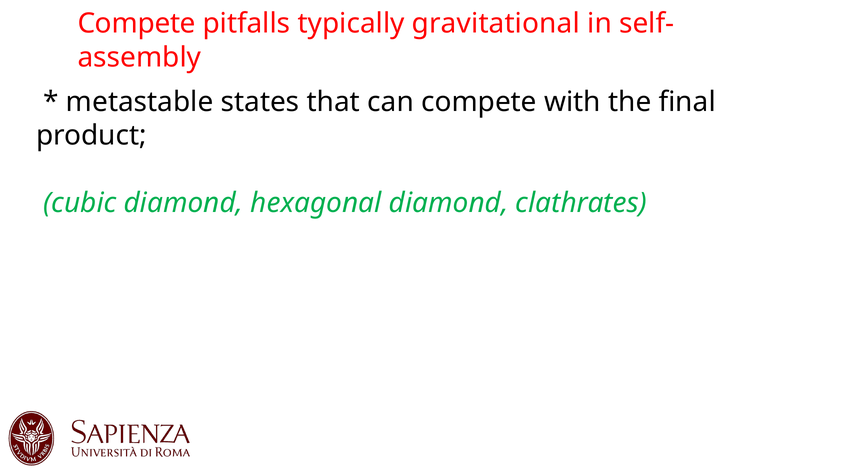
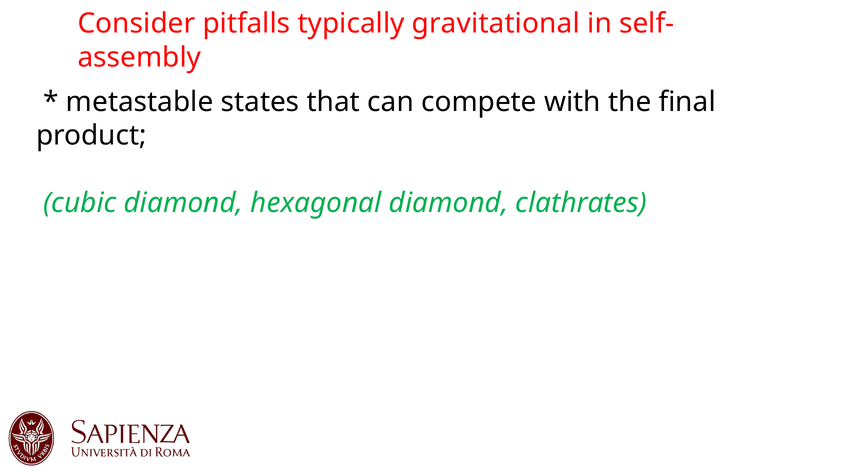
Compete at (137, 24): Compete -> Consider
